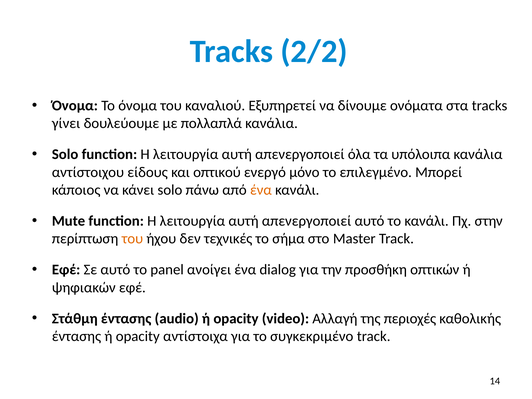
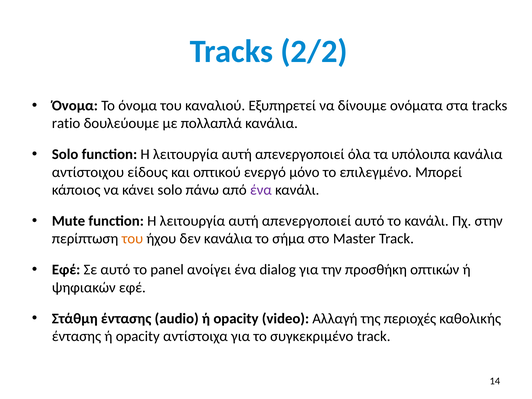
γίνει: γίνει -> ratio
ένα at (261, 190) colour: orange -> purple
δεν τεχνικές: τεχνικές -> κανάλια
